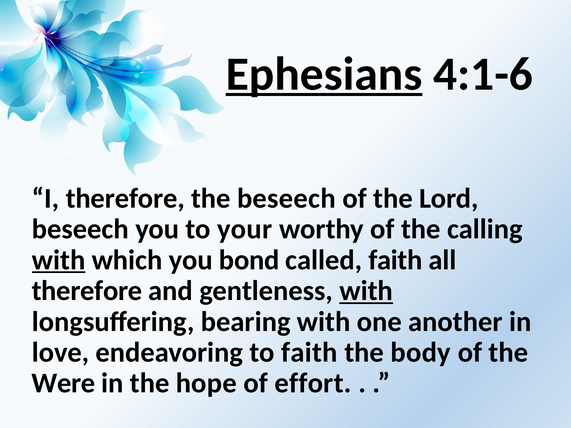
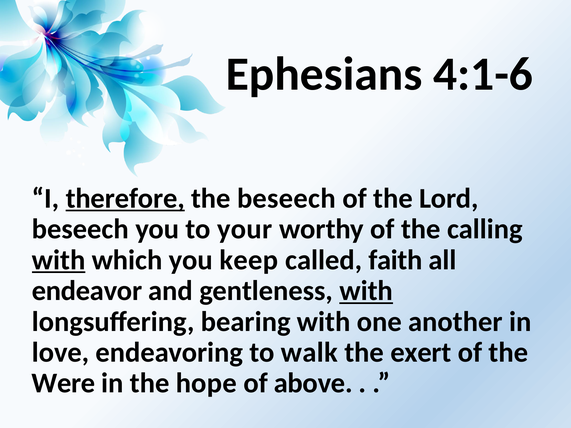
Ephesians underline: present -> none
therefore at (125, 198) underline: none -> present
bond: bond -> keep
therefore at (87, 291): therefore -> endeavor
to faith: faith -> walk
body: body -> exert
effort: effort -> above
